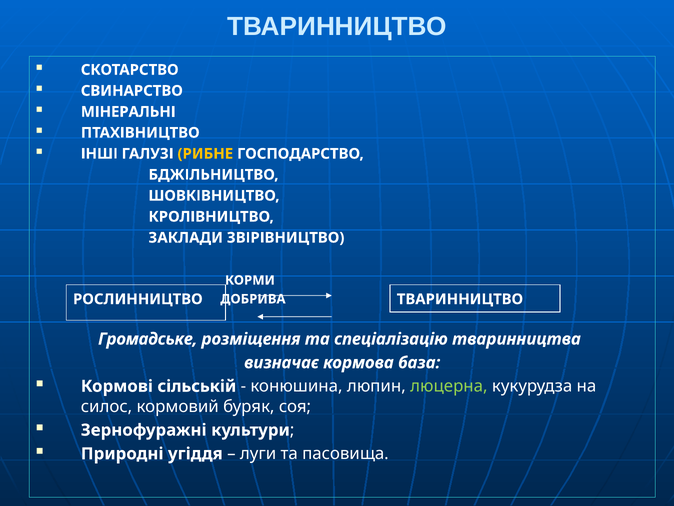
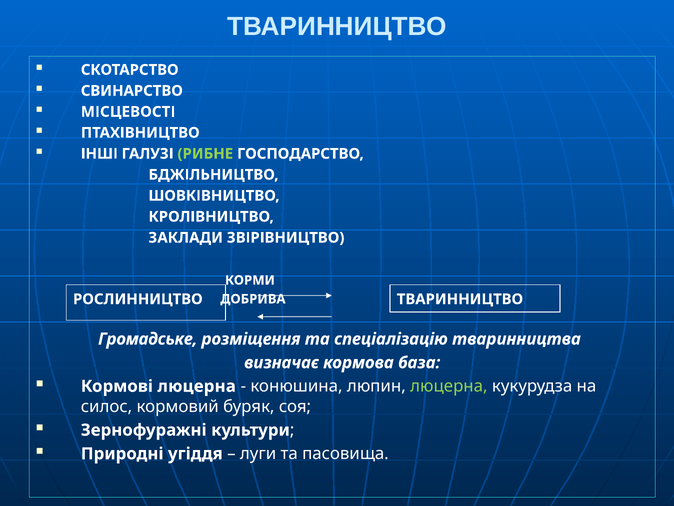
МІНЕРАЛЬНІ: МІНЕРАЛЬНІ -> МІСЦЕВОСТІ
РИБНЕ colour: yellow -> light green
Кормові сільській: сільській -> люцерна
